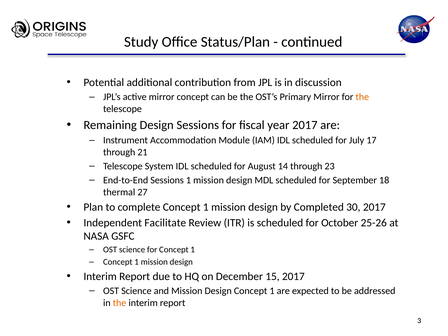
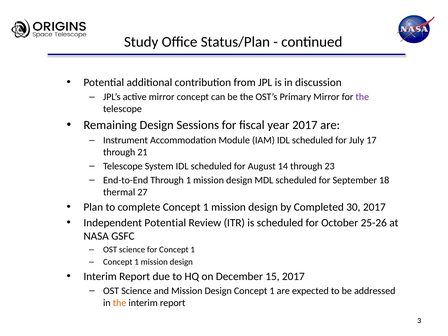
the at (362, 97) colour: orange -> purple
End-to-End Sessions: Sessions -> Through
Independent Facilitate: Facilitate -> Potential
